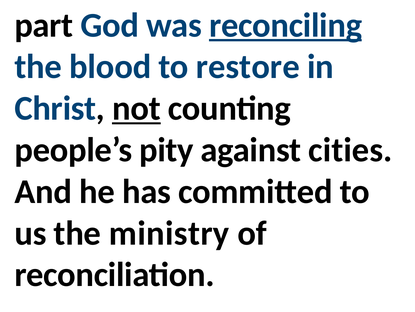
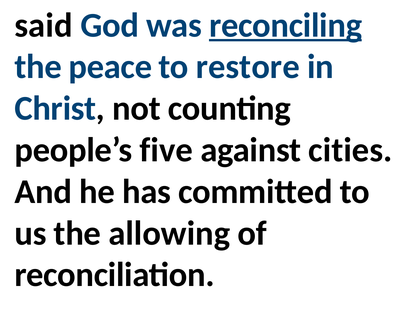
part: part -> said
blood: blood -> peace
not underline: present -> none
pity: pity -> five
ministry: ministry -> allowing
